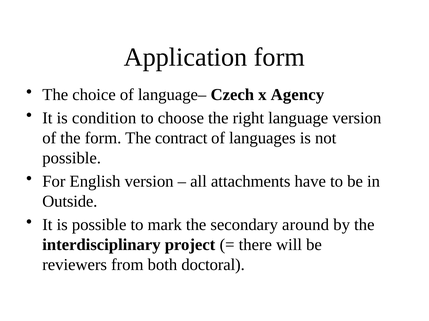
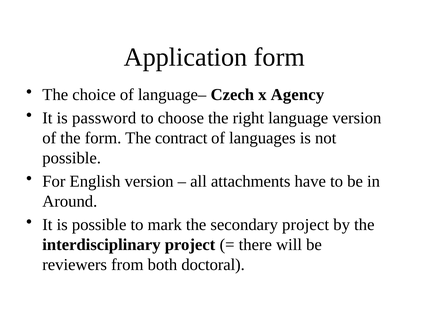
condition: condition -> password
Outside: Outside -> Around
secondary around: around -> project
